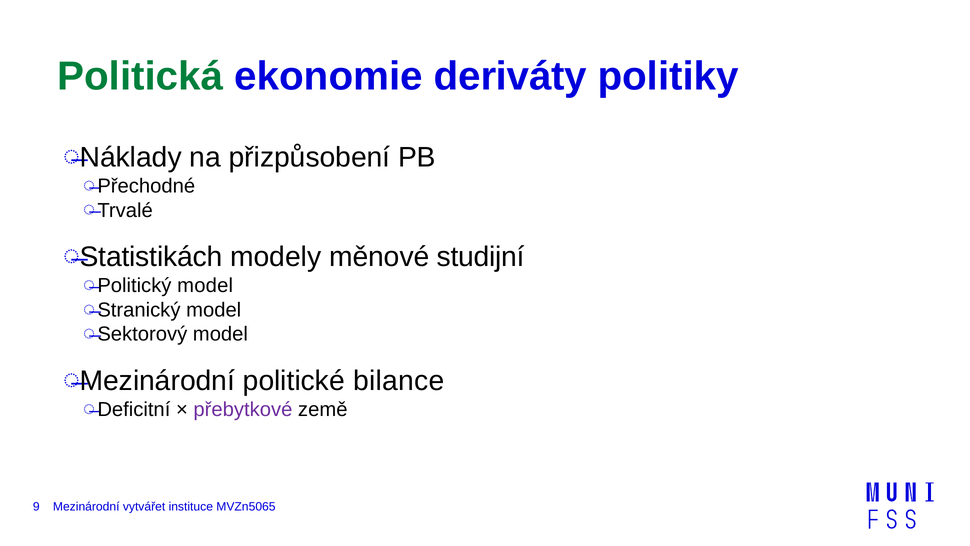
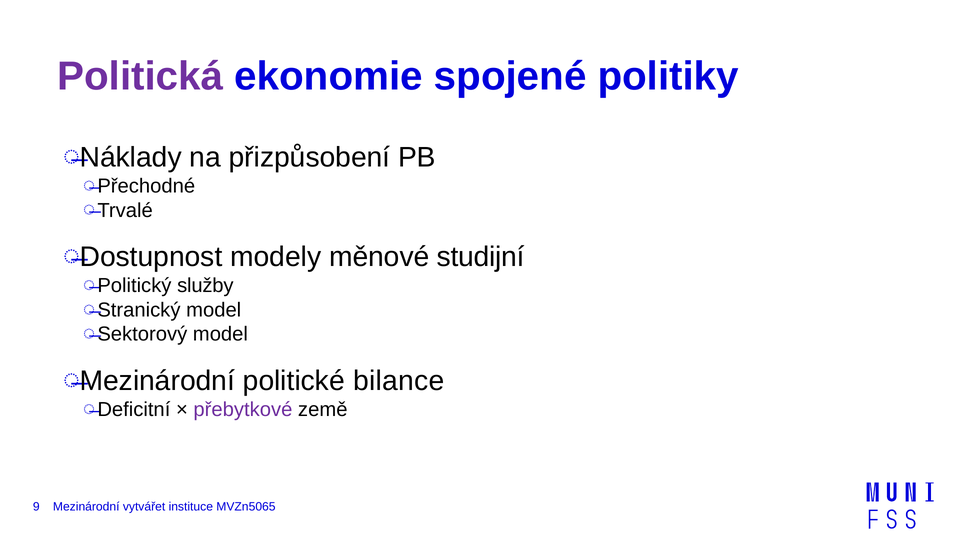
Politická colour: green -> purple
deriváty: deriváty -> spojené
Statistikách: Statistikách -> Dostupnost
model at (205, 286): model -> služby
